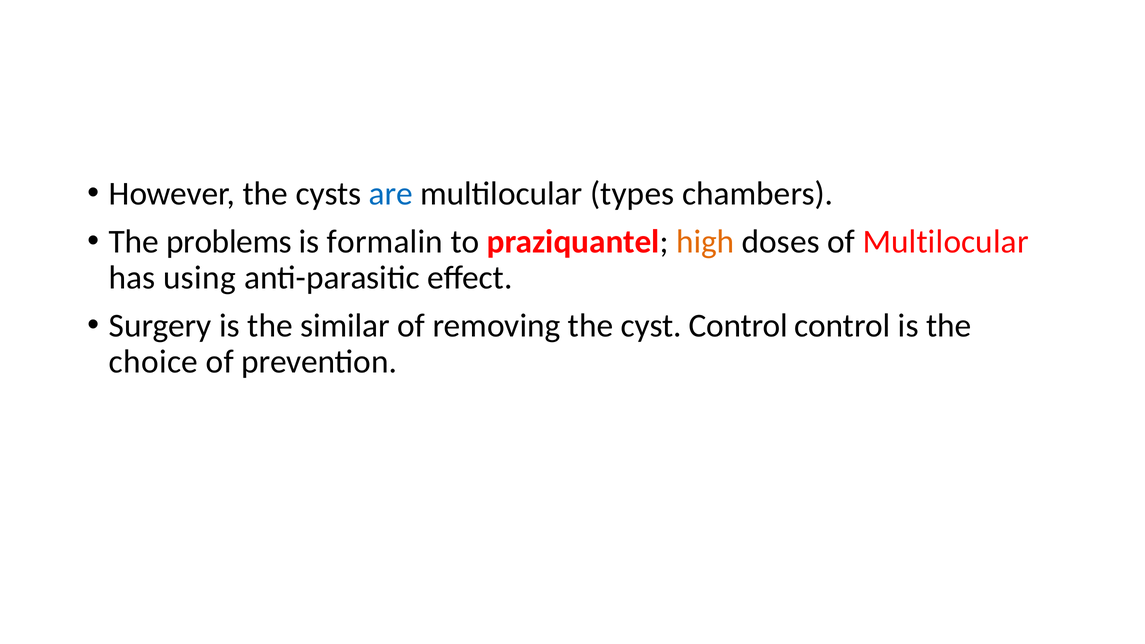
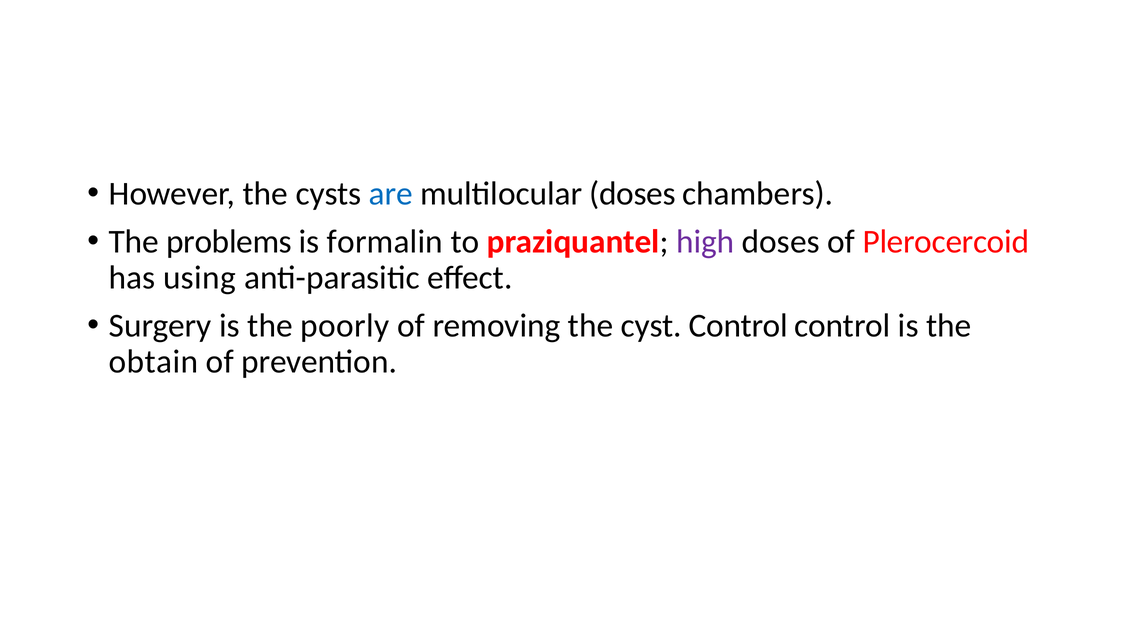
multilocular types: types -> doses
high colour: orange -> purple
of Multilocular: Multilocular -> Plerocercoid
similar: similar -> poorly
choice: choice -> obtain
